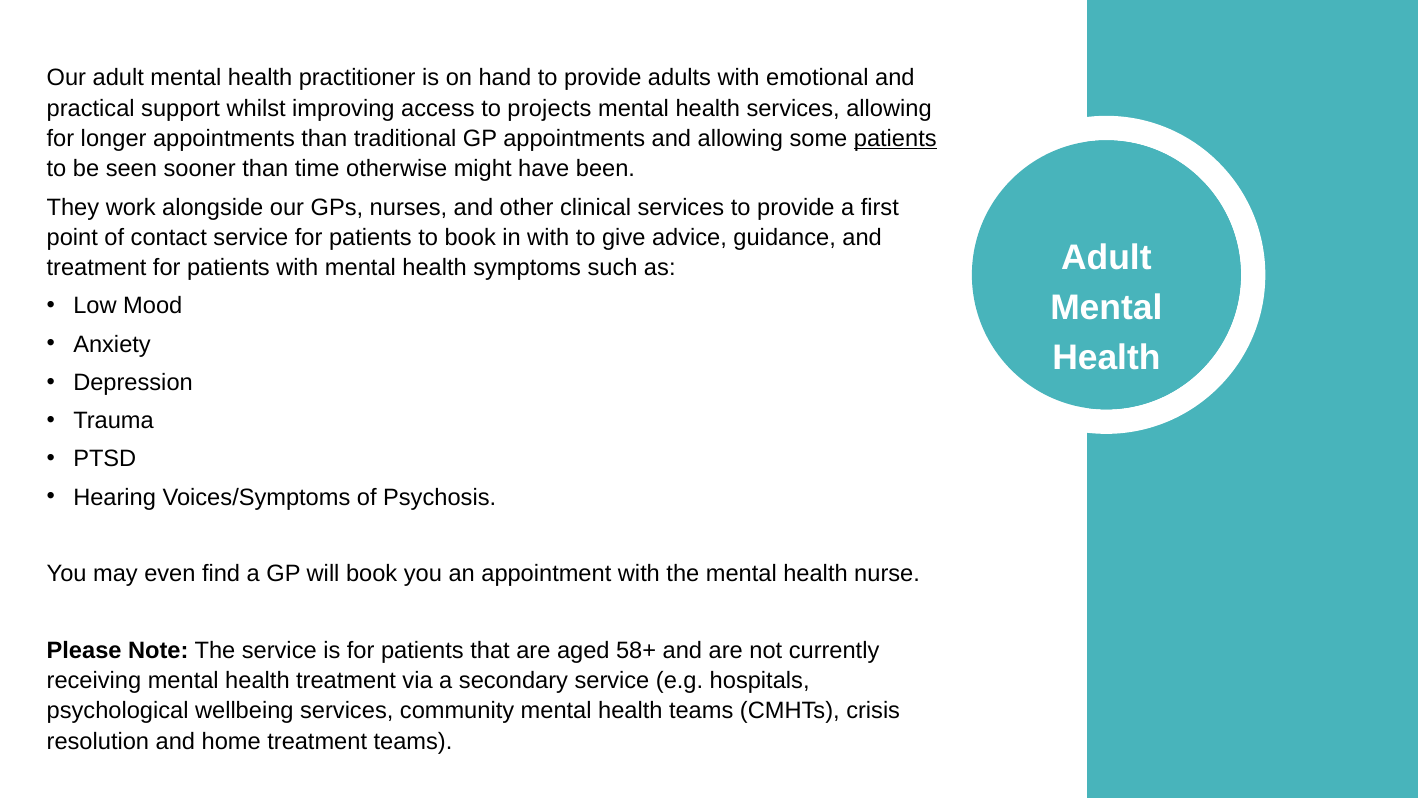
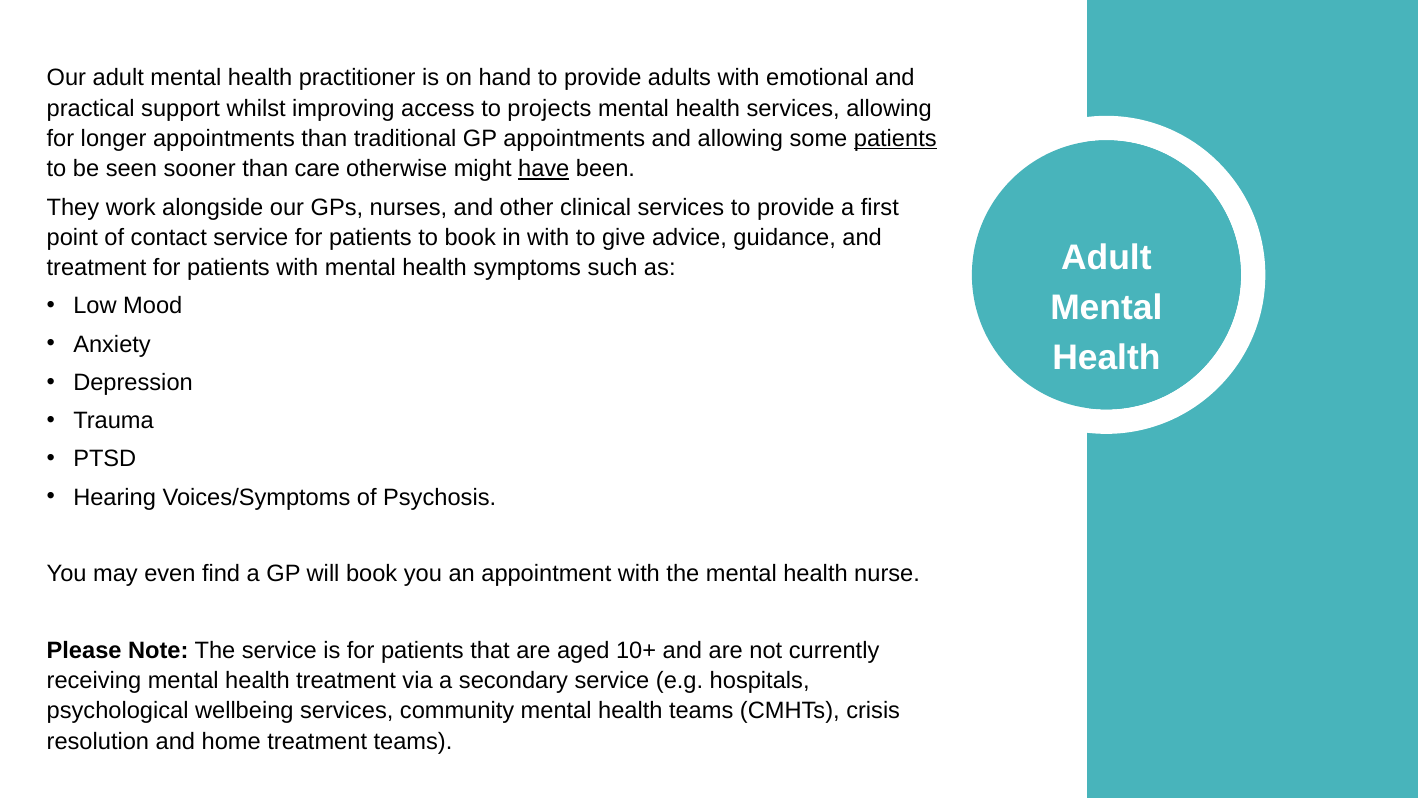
time: time -> care
have underline: none -> present
58+: 58+ -> 10+
